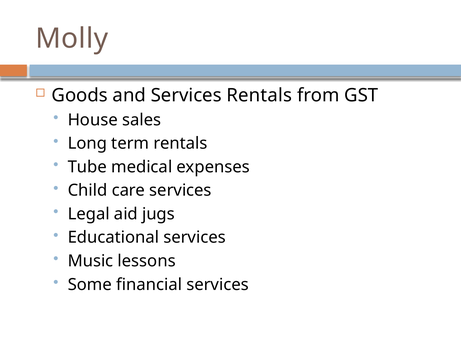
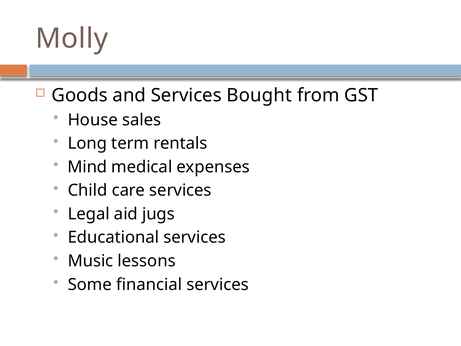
Services Rentals: Rentals -> Bought
Tube: Tube -> Mind
